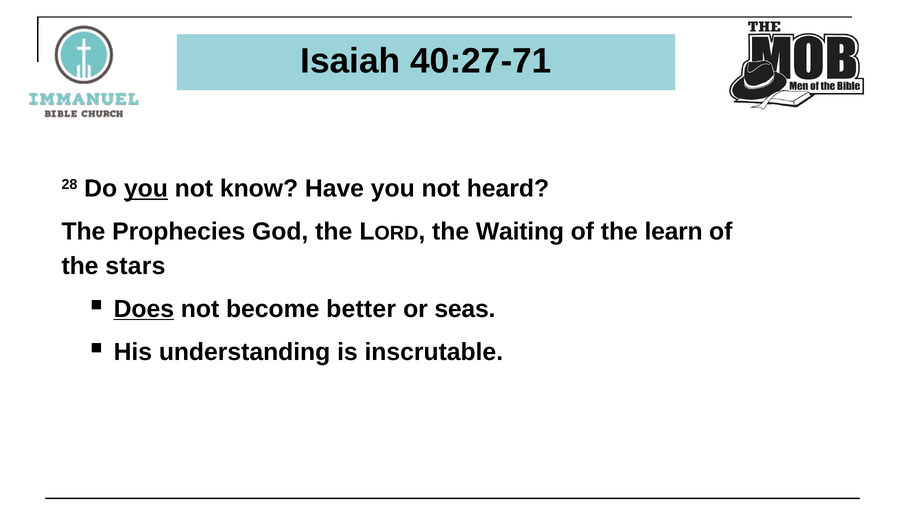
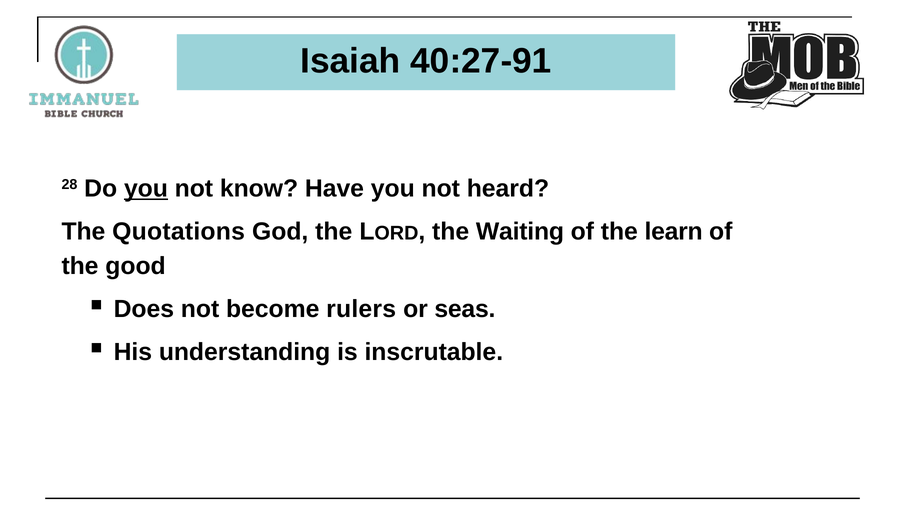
40:27-71: 40:27-71 -> 40:27-91
Prophecies: Prophecies -> Quotations
stars: stars -> good
Does underline: present -> none
better: better -> rulers
